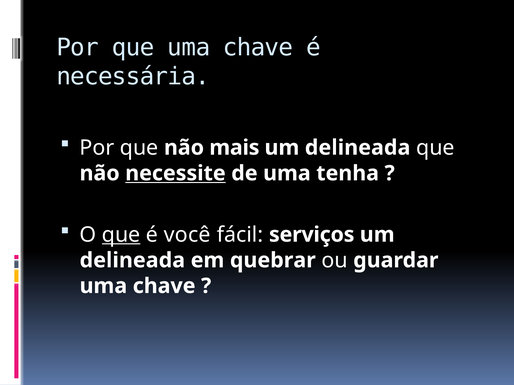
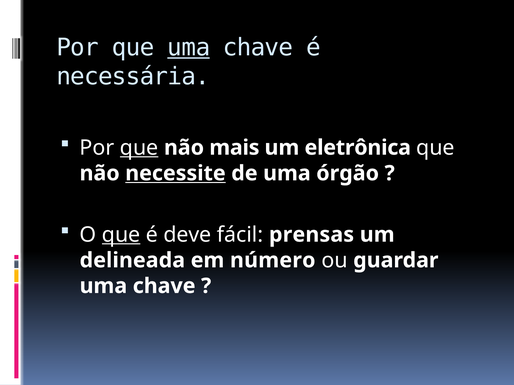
uma at (189, 48) underline: none -> present
que at (139, 148) underline: none -> present
delineada at (358, 148): delineada -> eletrônica
tenha: tenha -> órgão
você: você -> deve
serviços: serviços -> prensas
quebrar: quebrar -> número
